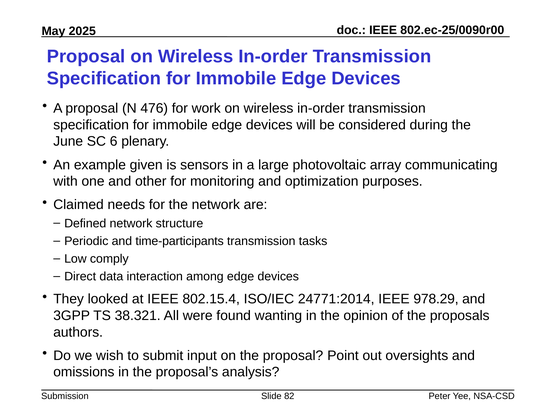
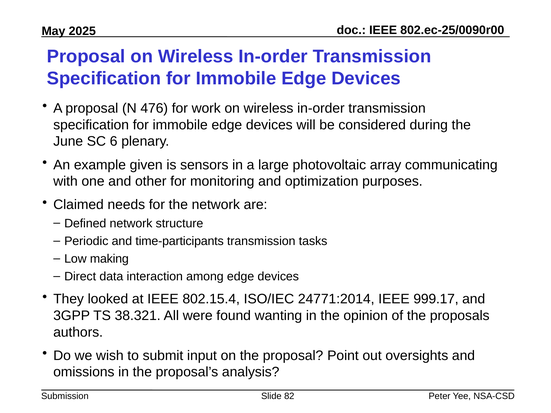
comply: comply -> making
978.29: 978.29 -> 999.17
